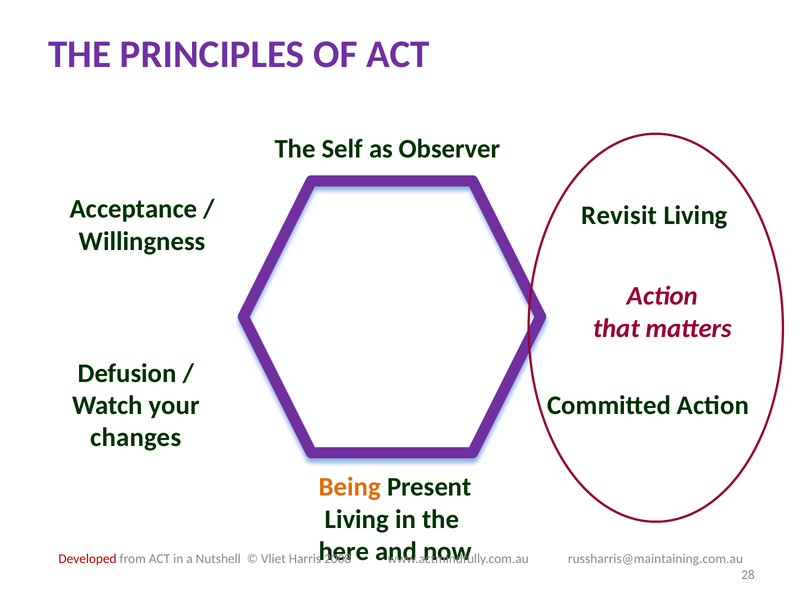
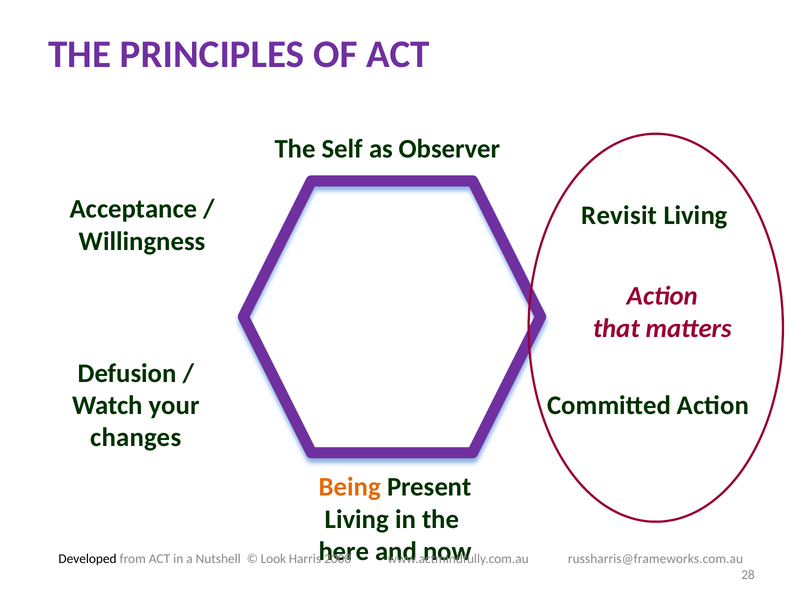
Developed colour: red -> black
Vliet: Vliet -> Look
russharris@maintaining.com.au: russharris@maintaining.com.au -> russharris@frameworks.com.au
